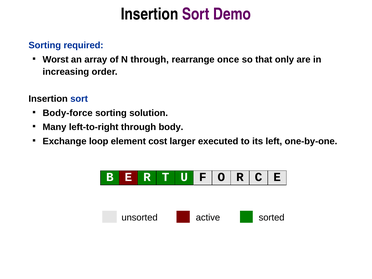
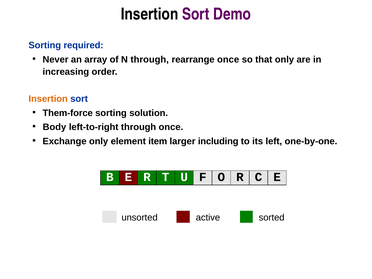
Worst: Worst -> Never
Insertion at (48, 99) colour: black -> orange
Body-force: Body-force -> Them-force
Many: Many -> Body
through body: body -> once
Exchange loop: loop -> only
cost: cost -> item
executed: executed -> including
